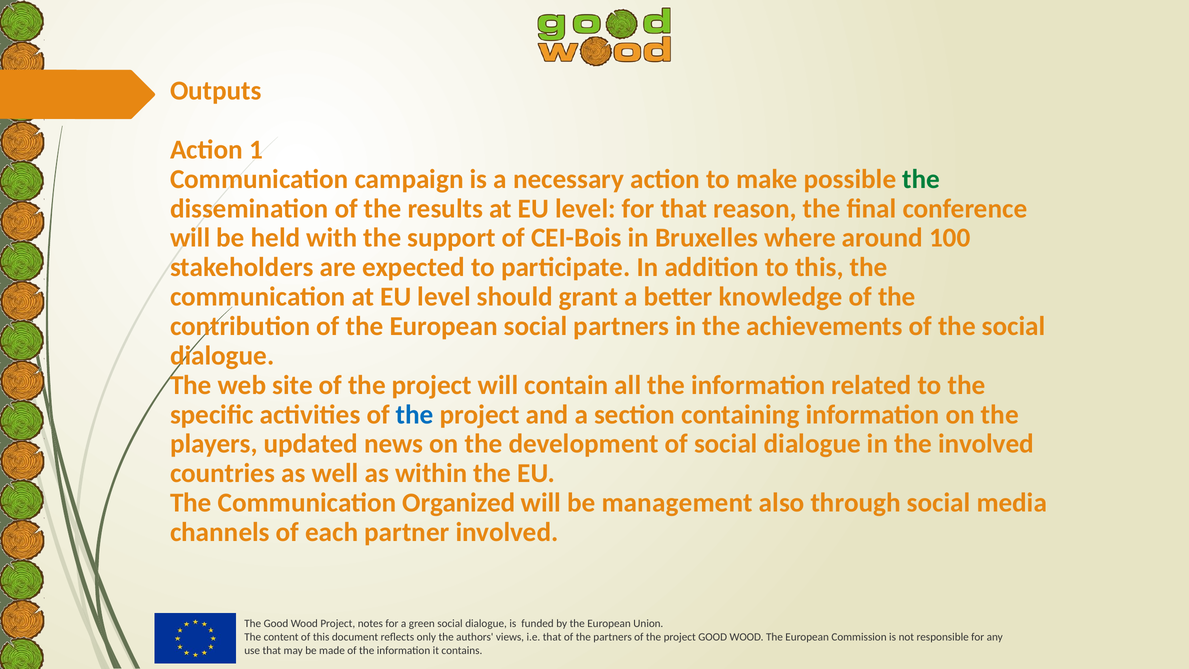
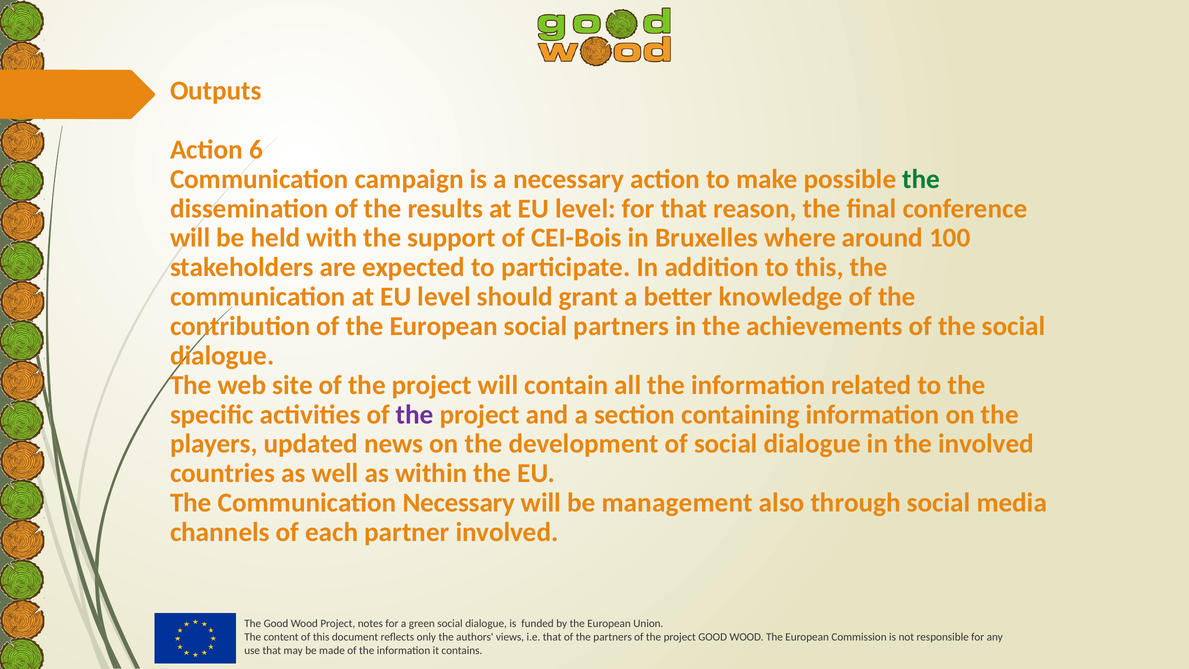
1: 1 -> 6
the at (415, 414) colour: blue -> purple
Communication Organized: Organized -> Necessary
